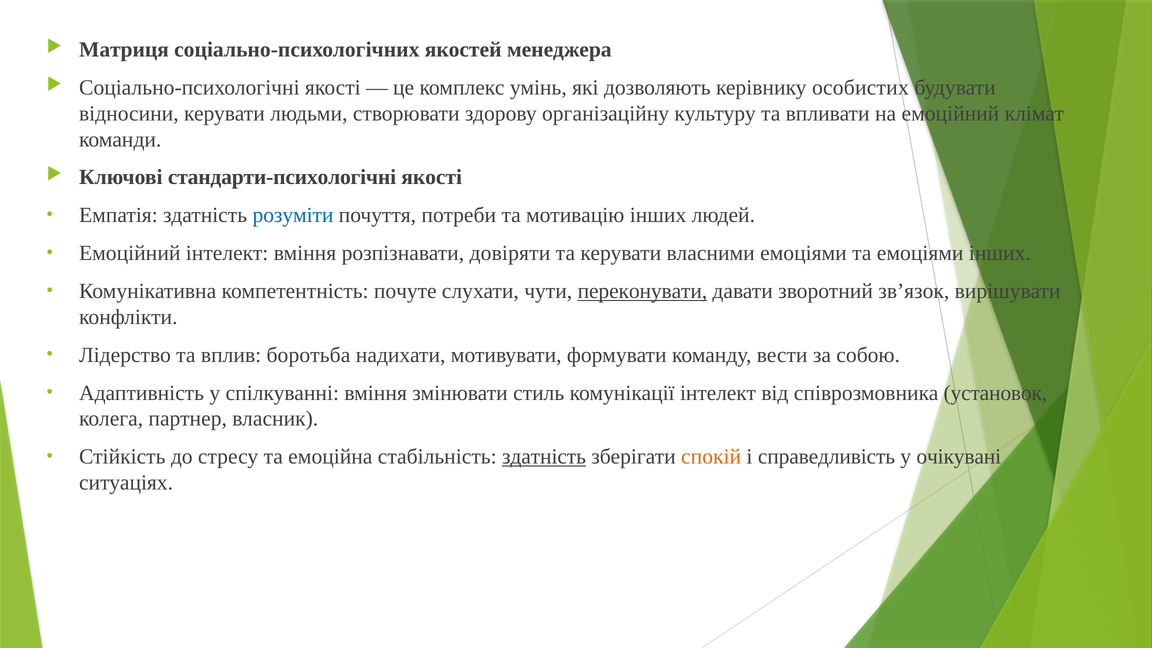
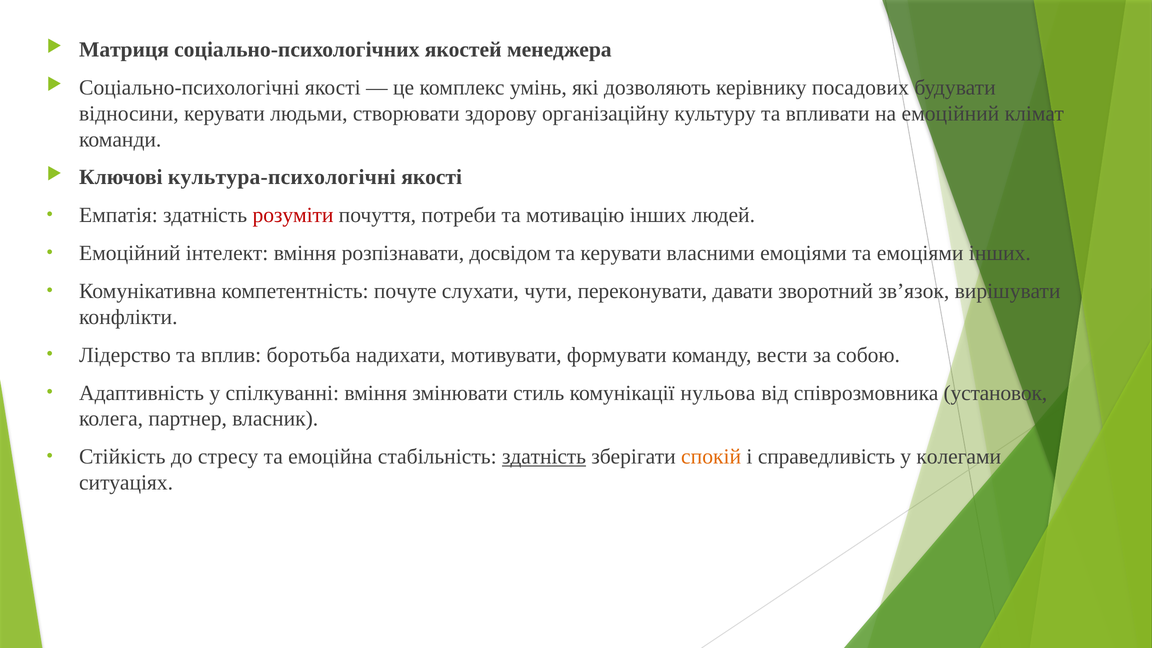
особистих: особистих -> посадових
стандарти-психологічні: стандарти-психологічні -> культура-психологічні
розуміти colour: blue -> red
довіряти: довіряти -> досвідом
переконувати underline: present -> none
комунікації інтелект: інтелект -> нульова
очікувані: очікувані -> колегами
